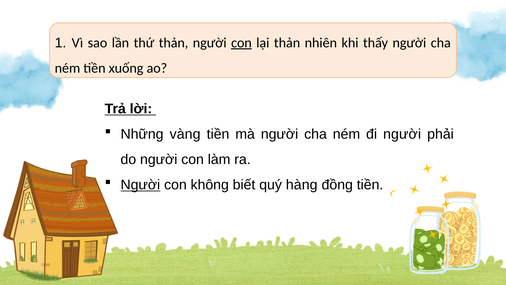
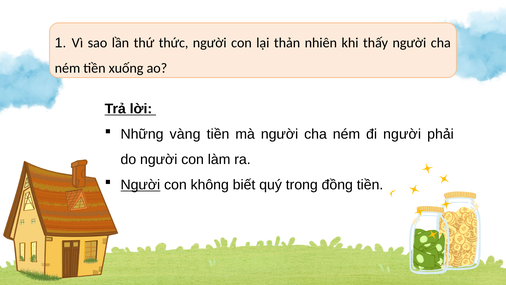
thứ thản: thản -> thức
con at (241, 43) underline: present -> none
hàng: hàng -> trong
